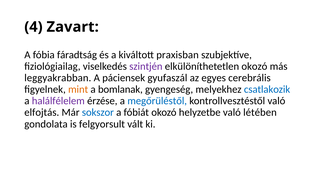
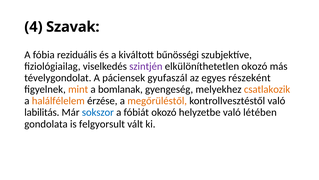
Zavart: Zavart -> Szavak
fáradtság: fáradtság -> reziduális
praxisban: praxisban -> bűnösségi
leggyakrabban: leggyakrabban -> tévelygondolat
cerebrális: cerebrális -> részeként
csatlakozik colour: blue -> orange
halálfélelem colour: purple -> orange
megőrüléstől colour: blue -> orange
elfojtás: elfojtás -> labilitás
